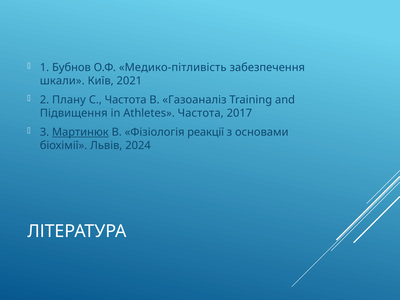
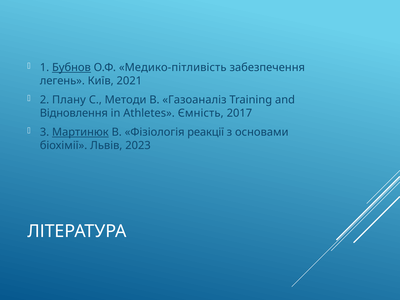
Бубнов underline: none -> present
шкали: шкали -> легень
C Частота: Частота -> Методи
Підвищення: Підвищення -> Відновлення
Athletes Частота: Частота -> Ємність
2024: 2024 -> 2023
